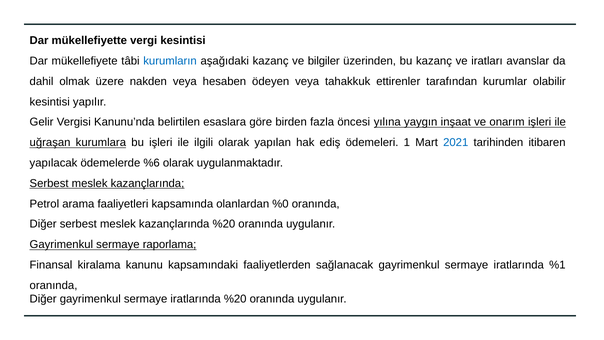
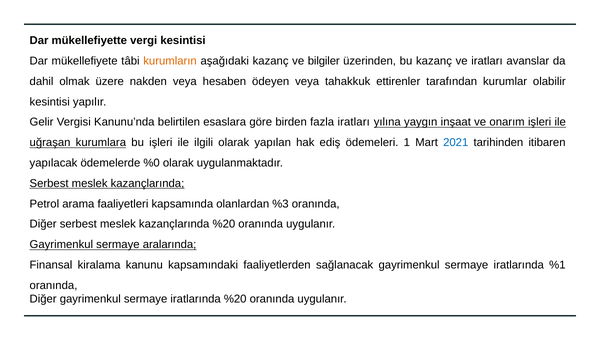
kurumların colour: blue -> orange
fazla öncesi: öncesi -> iratları
%6: %6 -> %0
%0: %0 -> %3
raporlama: raporlama -> aralarında
